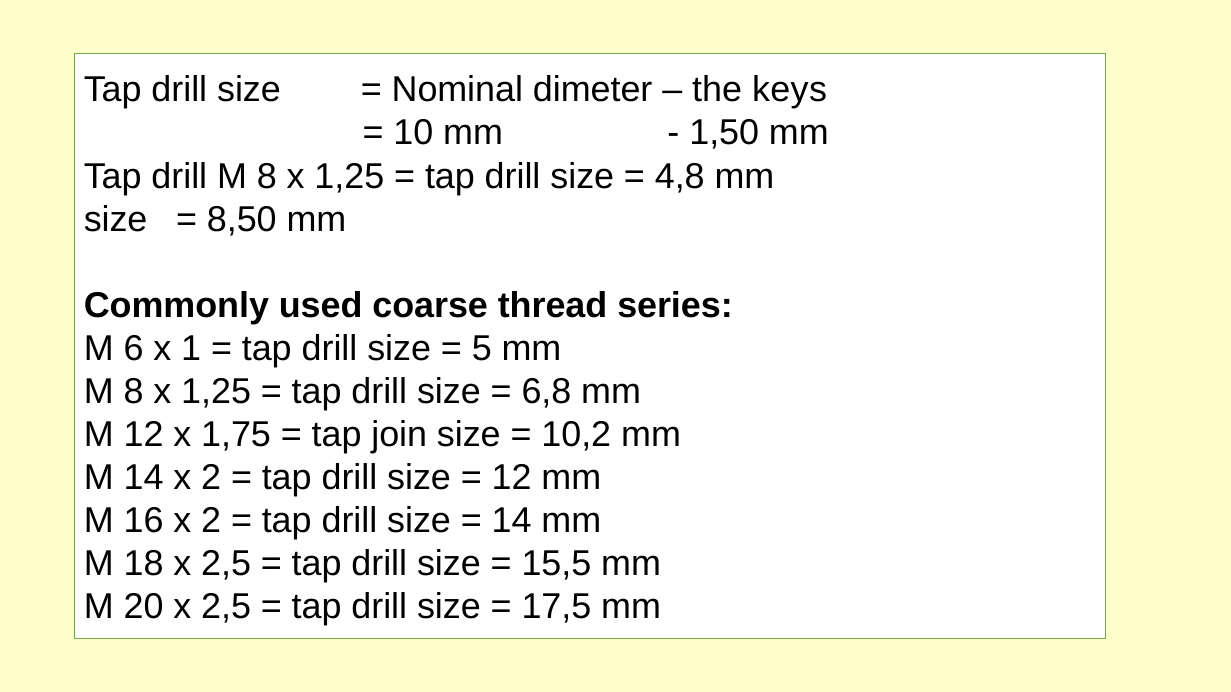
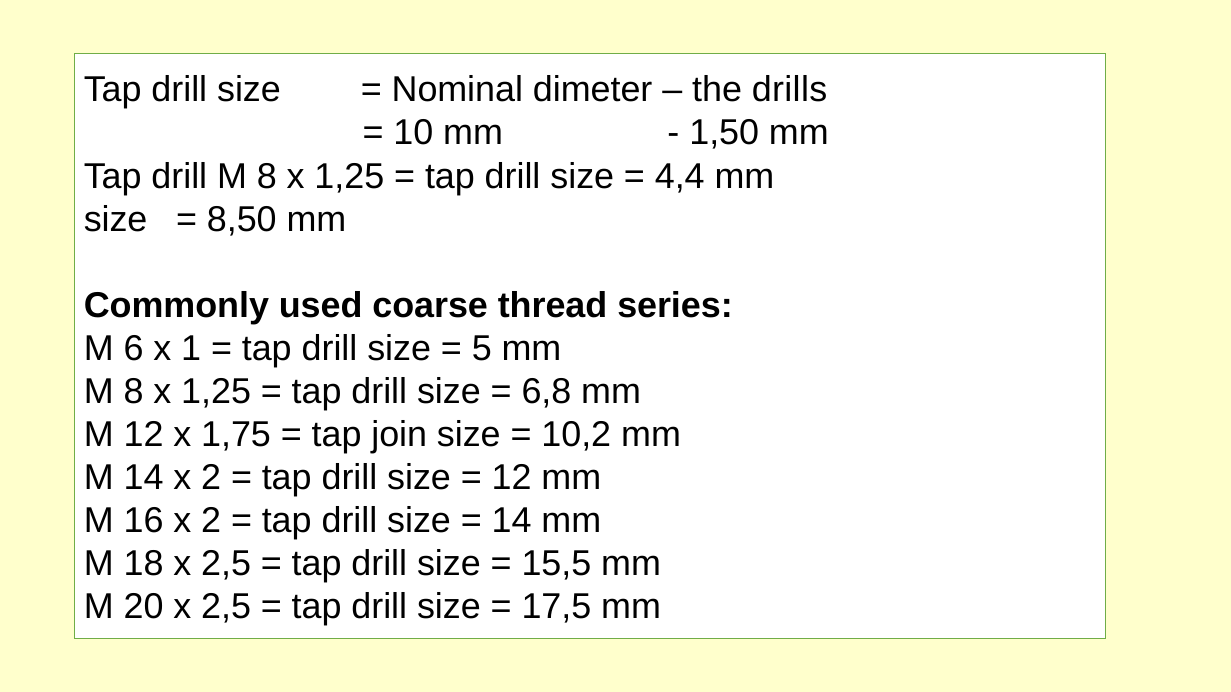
keys: keys -> drills
4,8: 4,8 -> 4,4
